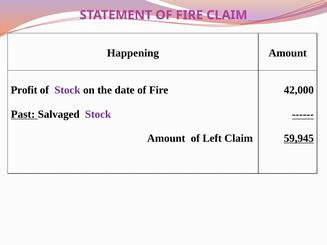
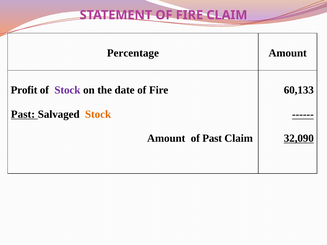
Happening: Happening -> Percentage
42,000: 42,000 -> 60,133
Stock at (98, 114) colour: purple -> orange
of Left: Left -> Past
59,945: 59,945 -> 32,090
